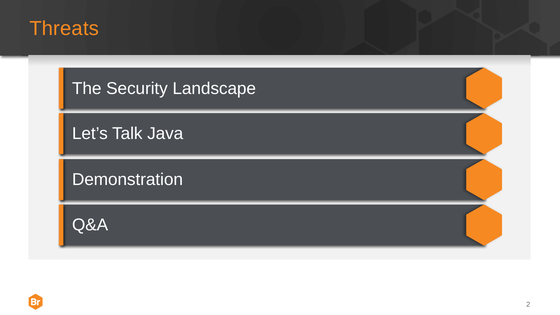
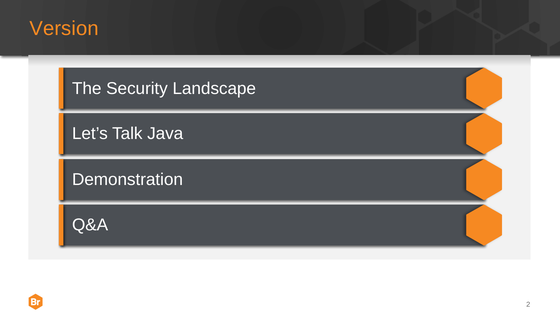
Threats: Threats -> Version
